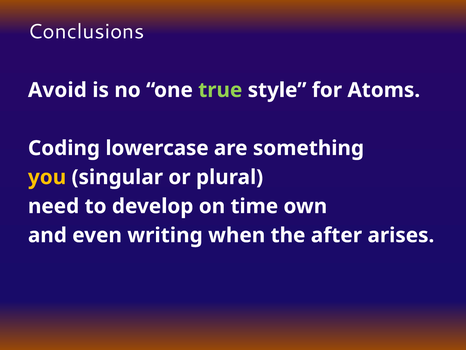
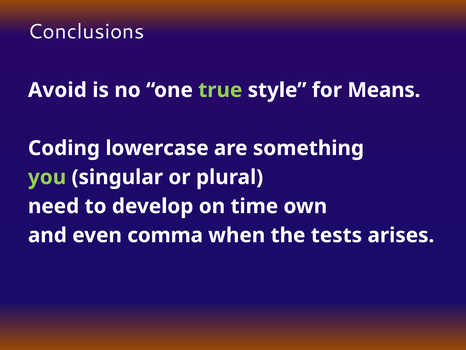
Atoms: Atoms -> Means
you colour: yellow -> light green
writing: writing -> comma
after: after -> tests
